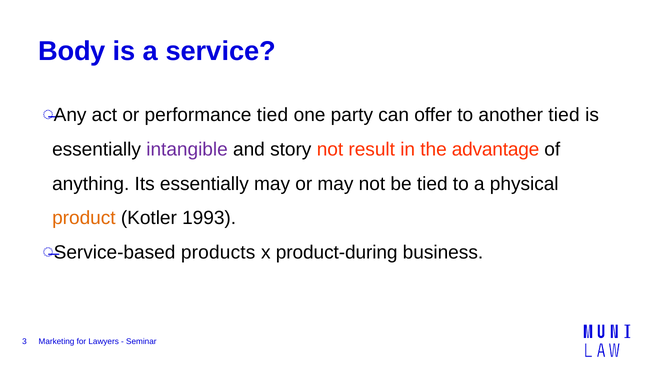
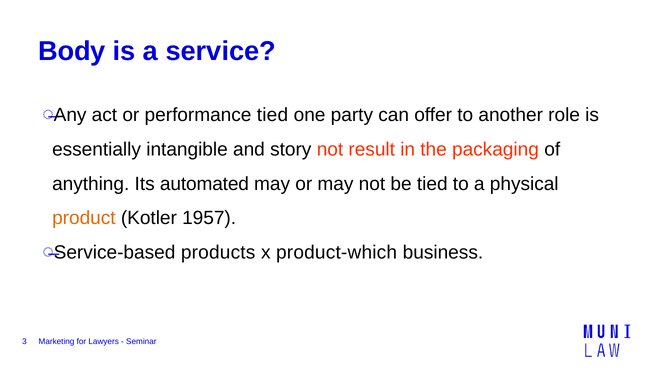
another tied: tied -> role
intangible colour: purple -> black
advantage: advantage -> packaging
Its essentially: essentially -> automated
1993: 1993 -> 1957
product-during: product-during -> product-which
